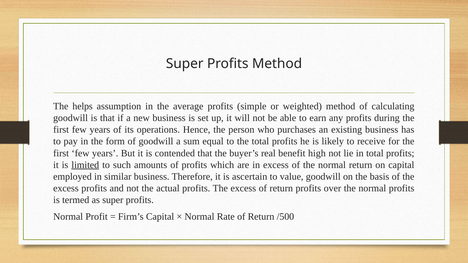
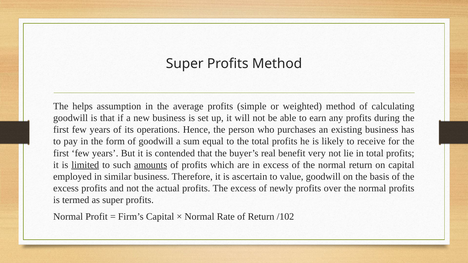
high: high -> very
amounts underline: none -> present
excess of return: return -> newly
/500: /500 -> /102
